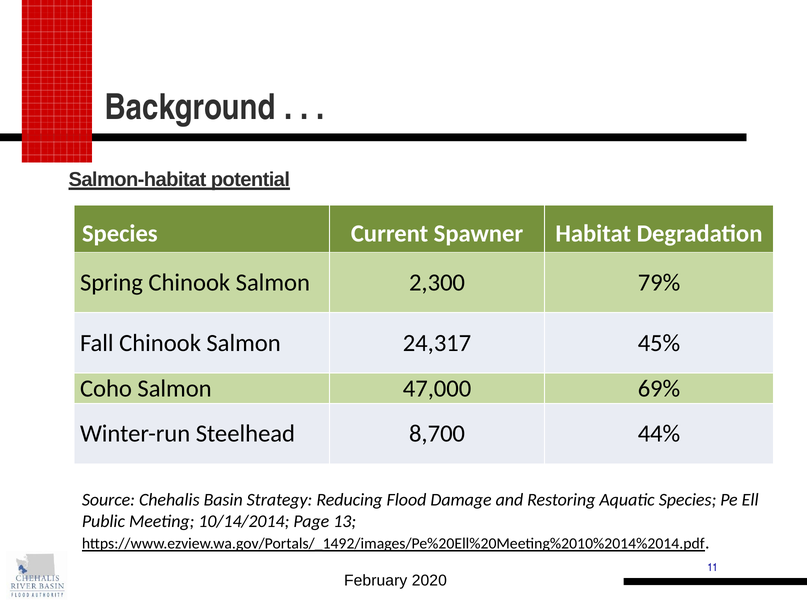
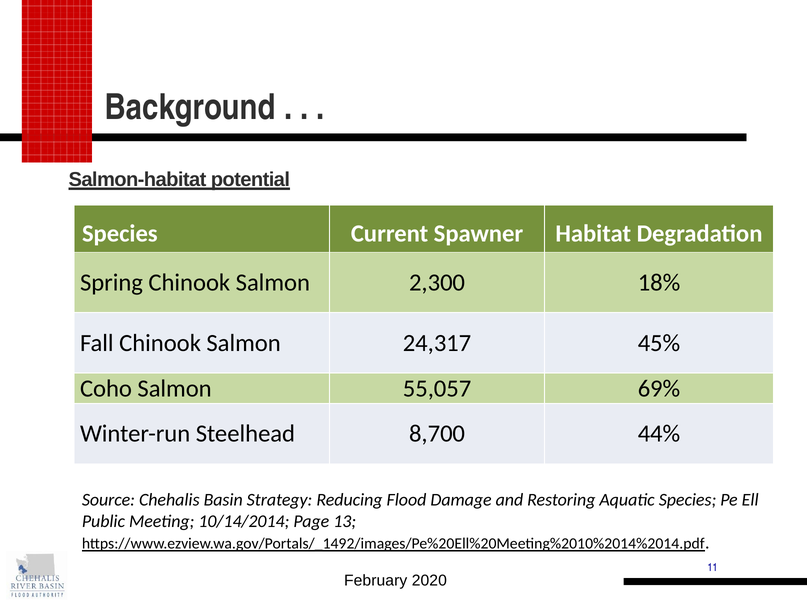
79%: 79% -> 18%
47,000: 47,000 -> 55,057
